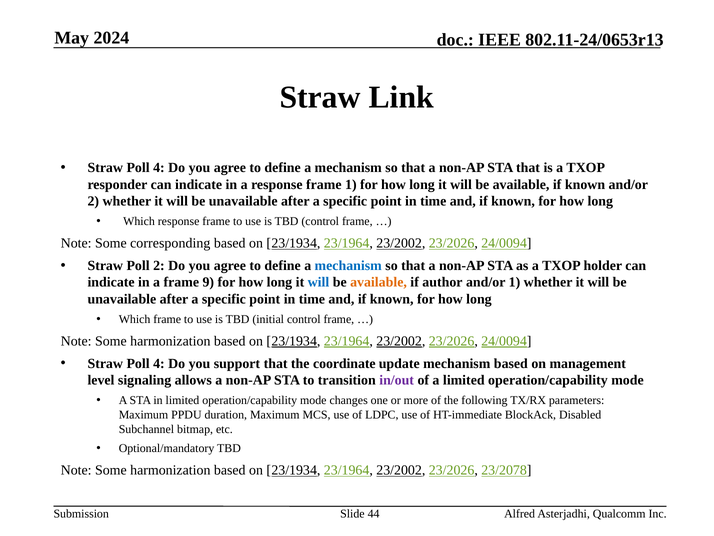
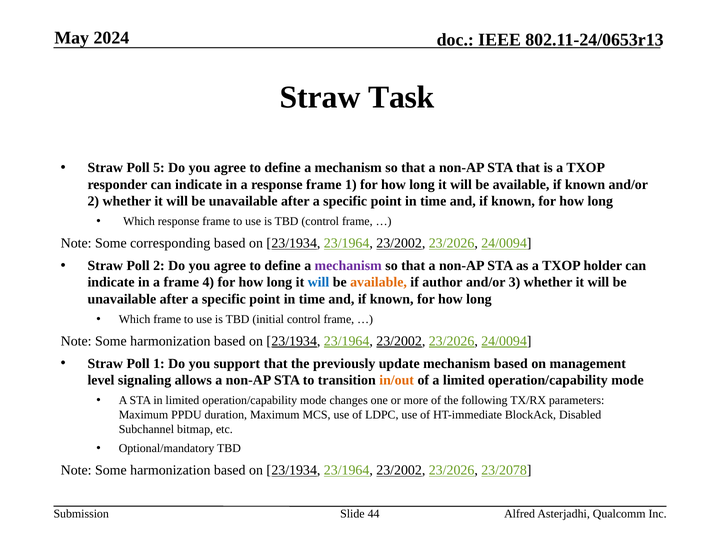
Link: Link -> Task
4 at (159, 168): 4 -> 5
mechanism at (348, 265) colour: blue -> purple
9: 9 -> 4
and/or 1: 1 -> 3
4 at (159, 363): 4 -> 1
coordinate: coordinate -> previously
in/out colour: purple -> orange
